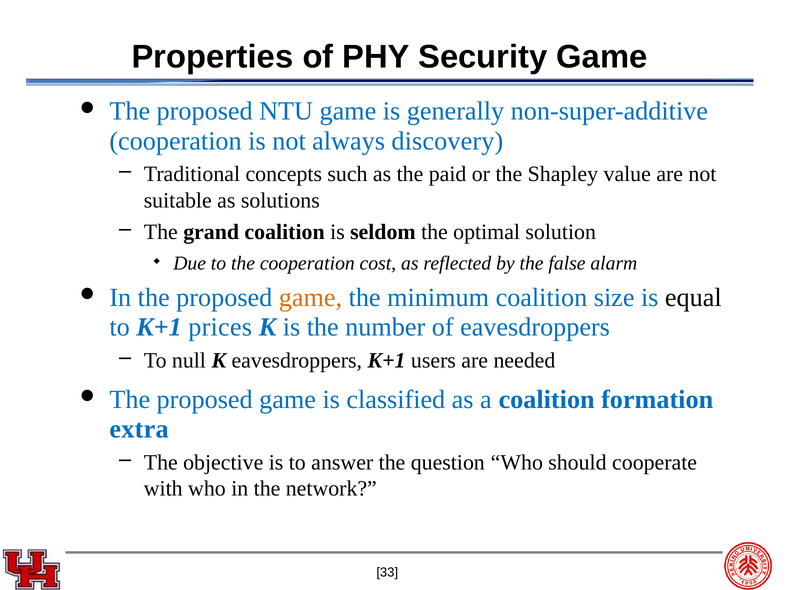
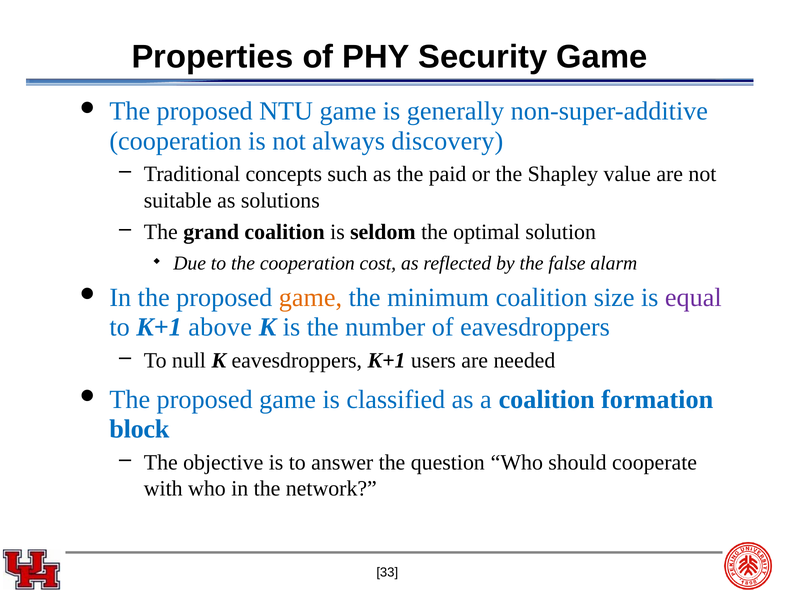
equal colour: black -> purple
prices: prices -> above
extra: extra -> block
